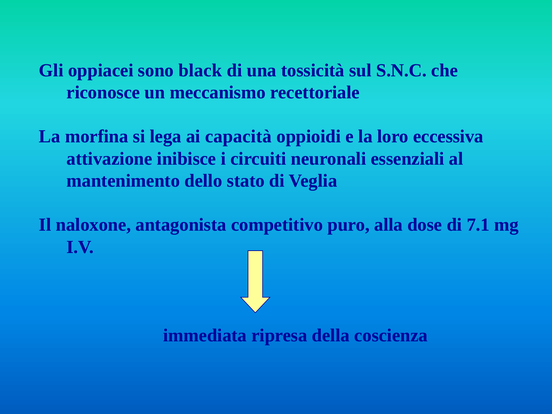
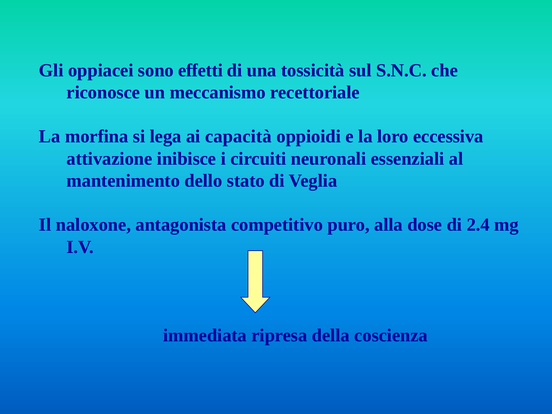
black: black -> effetti
7.1: 7.1 -> 2.4
